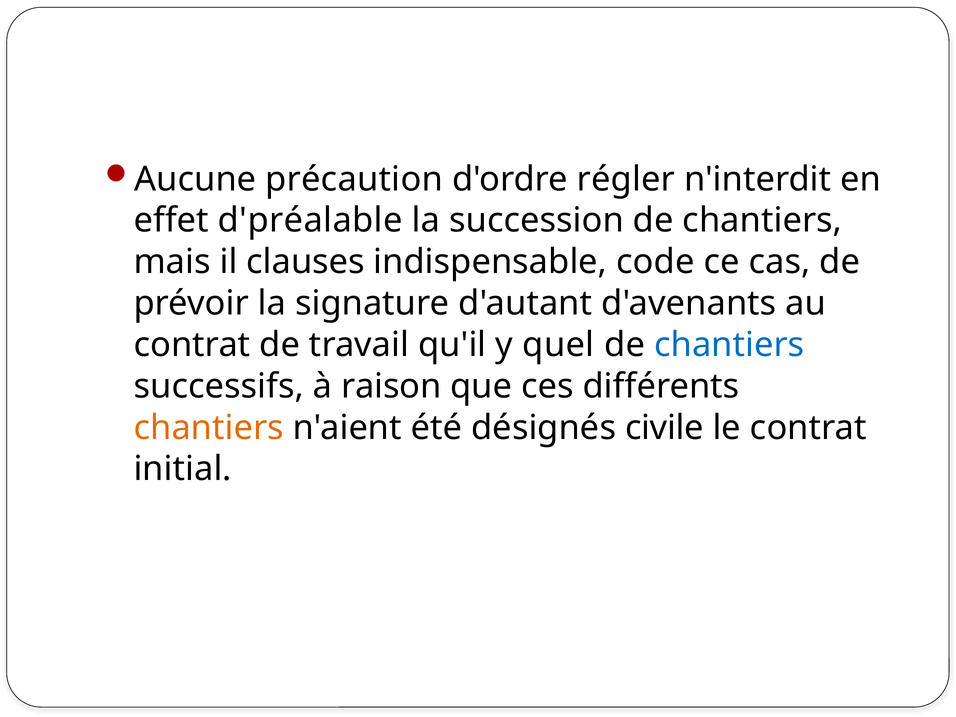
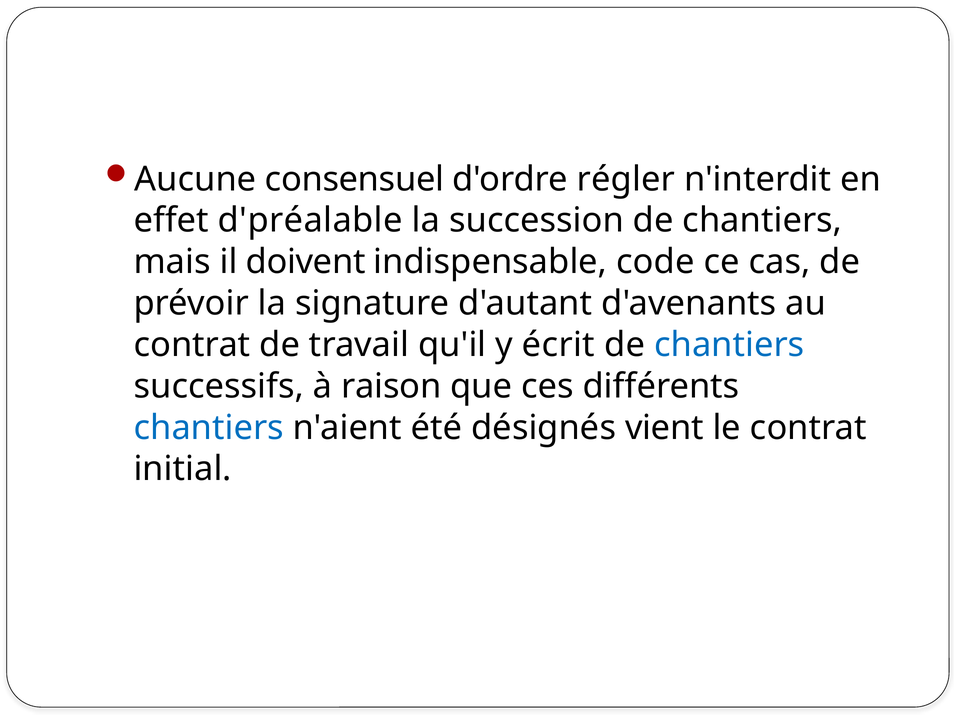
précaution: précaution -> consensuel
clauses: clauses -> doivent
quel: quel -> écrit
chantiers at (209, 428) colour: orange -> blue
civile: civile -> vient
